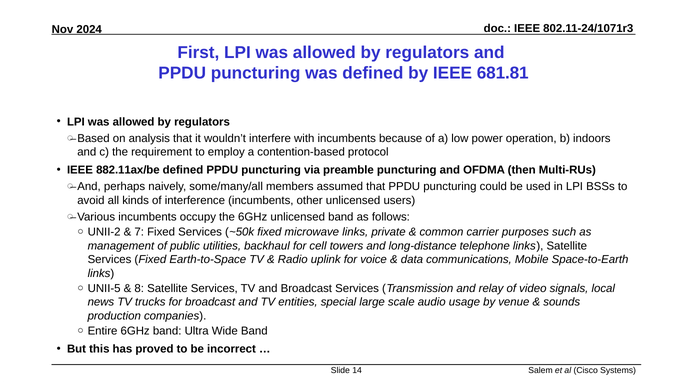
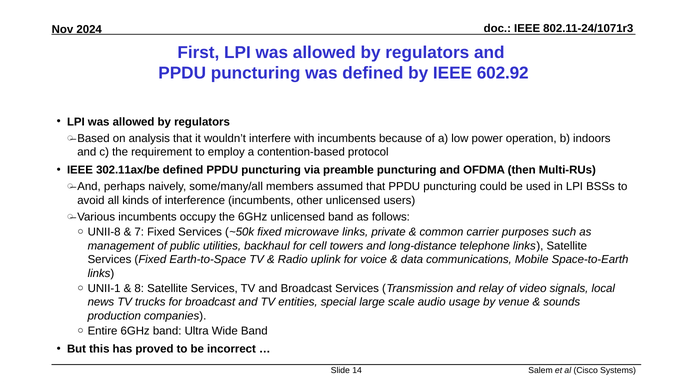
681.81: 681.81 -> 602.92
882.11ax/be: 882.11ax/be -> 302.11ax/be
UNII-2: UNII-2 -> UNII-8
UNII-5: UNII-5 -> UNII-1
